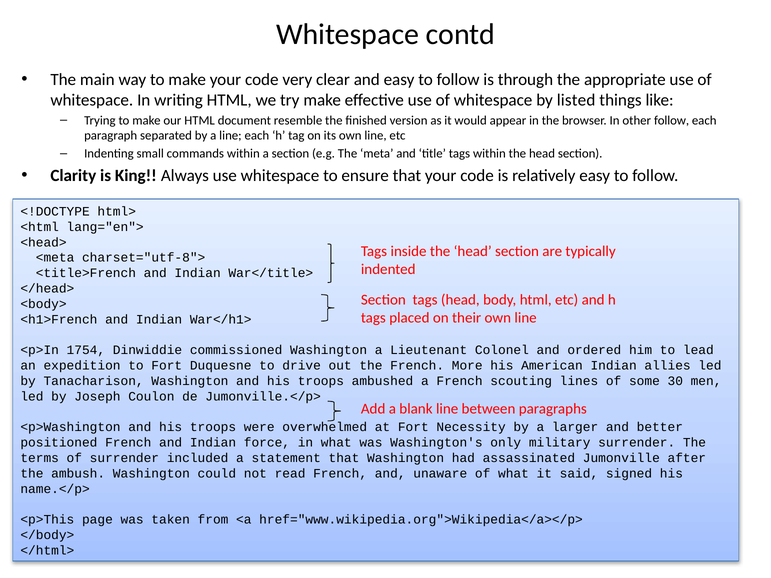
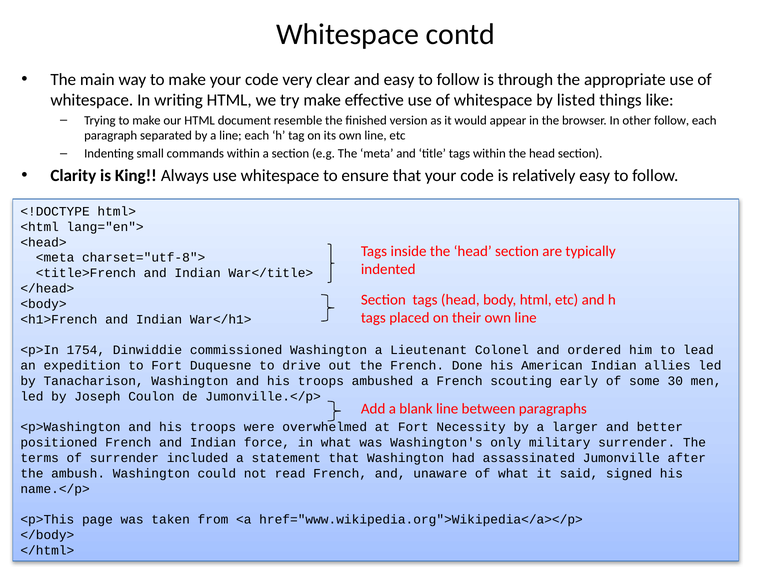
More: More -> Done
lines: lines -> early
